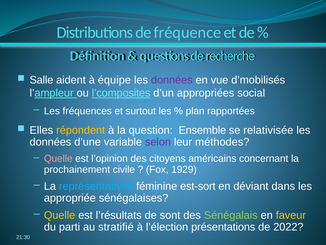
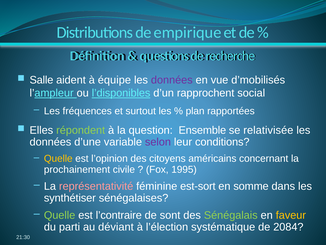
fréquence: fréquence -> empirique
l’composites: l’composites -> l’disponibles
appropriées: appropriées -> rapprochent
répondent colour: yellow -> light green
méthodes: méthodes -> conditions
Quelle at (58, 158) colour: pink -> yellow
1929: 1929 -> 1995
représentativité colour: light blue -> pink
déviant: déviant -> somme
appropriée: appropriée -> synthétiser
Quelle at (60, 215) colour: yellow -> light green
l’résultats: l’résultats -> l’contraire
stratifié: stratifié -> déviant
présentations: présentations -> systématique
2022: 2022 -> 2084
